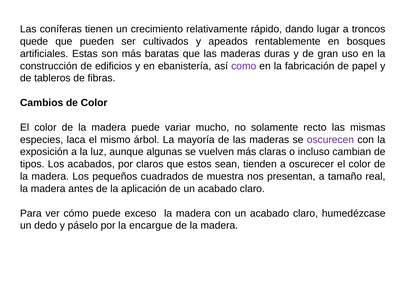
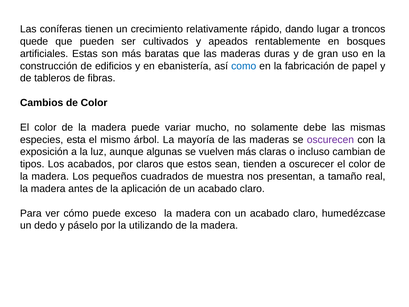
como colour: purple -> blue
recto: recto -> debe
laca: laca -> esta
encargue: encargue -> utilizando
